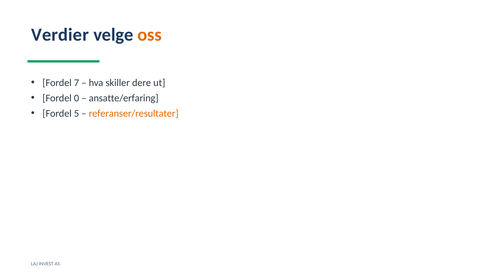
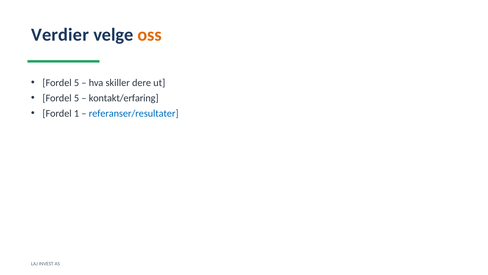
7 at (77, 83): 7 -> 5
0 at (77, 98): 0 -> 5
ansatte/erfaring: ansatte/erfaring -> kontakt/erfaring
5: 5 -> 1
referanser/resultater colour: orange -> blue
